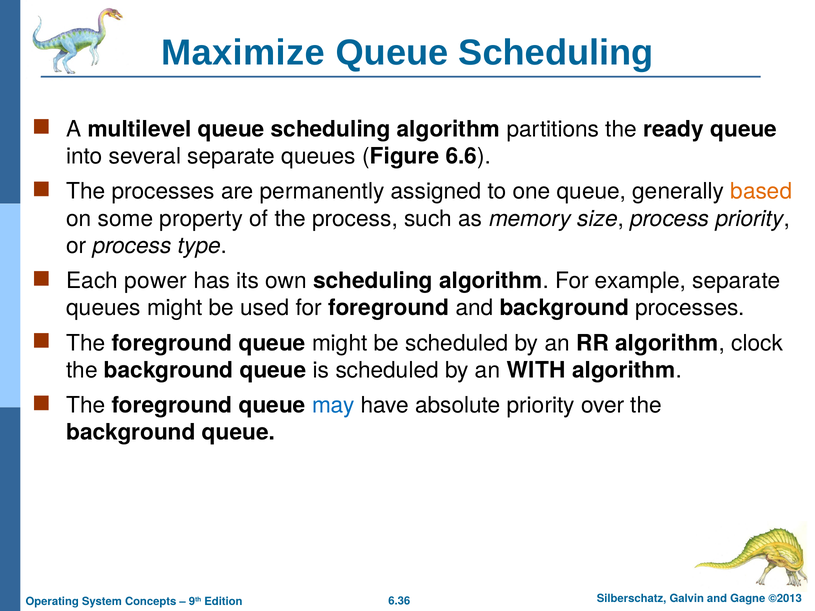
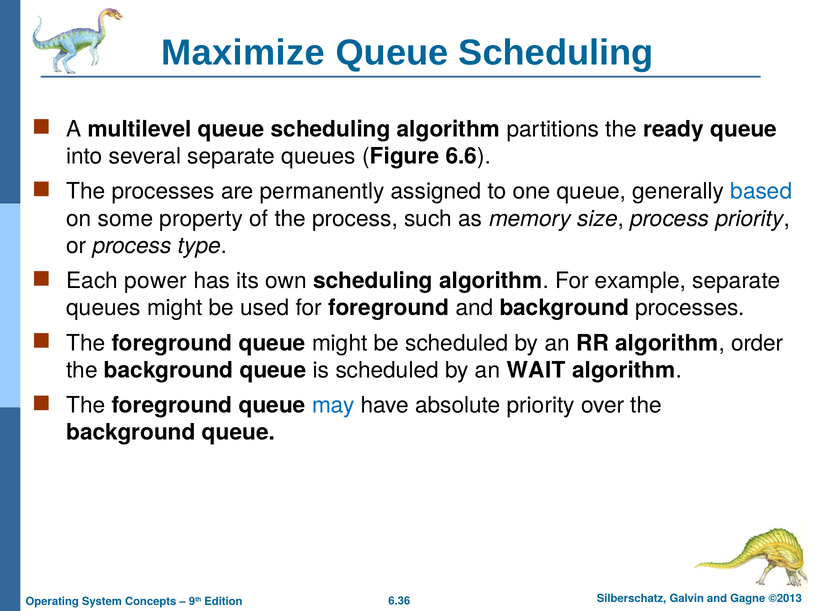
based colour: orange -> blue
clock: clock -> order
WITH: WITH -> WAIT
